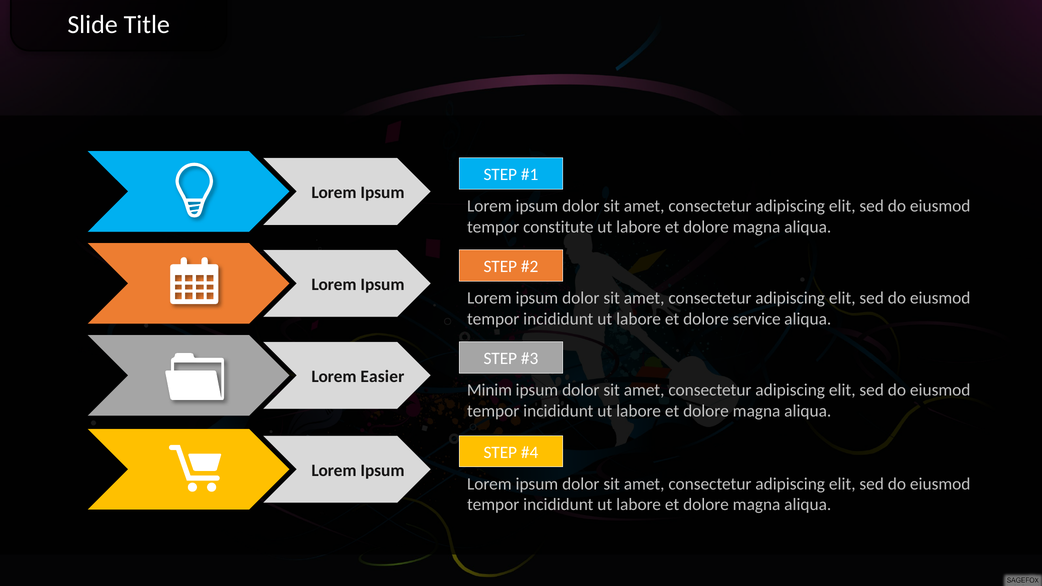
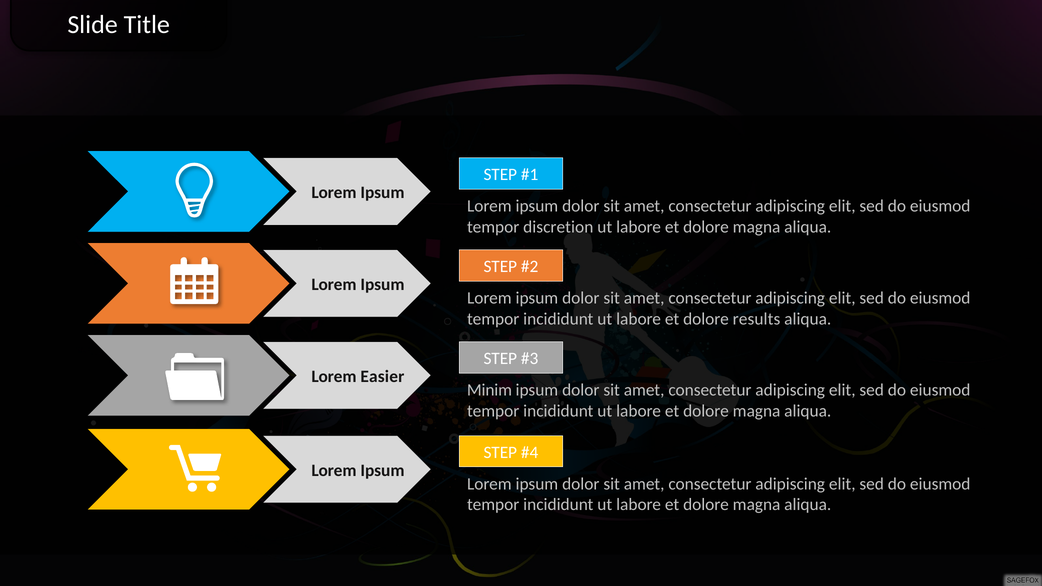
constitute: constitute -> discretion
service: service -> results
